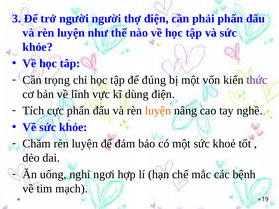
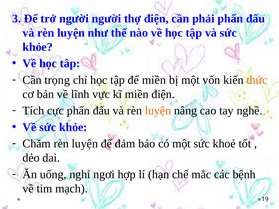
để đúng: đúng -> miền
thức colour: purple -> orange
kĩ dùng: dùng -> miền
